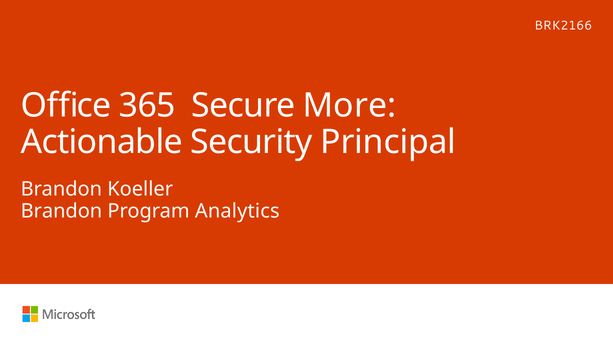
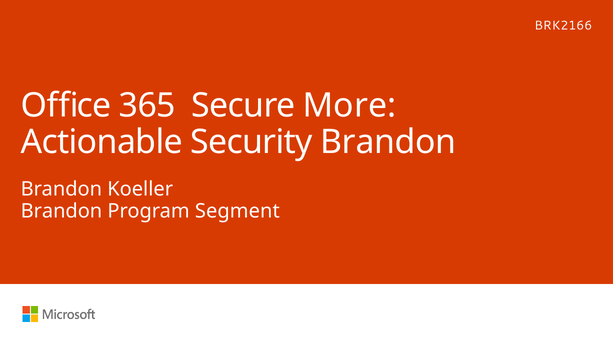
Security Principal: Principal -> Brandon
Analytics: Analytics -> Segment
